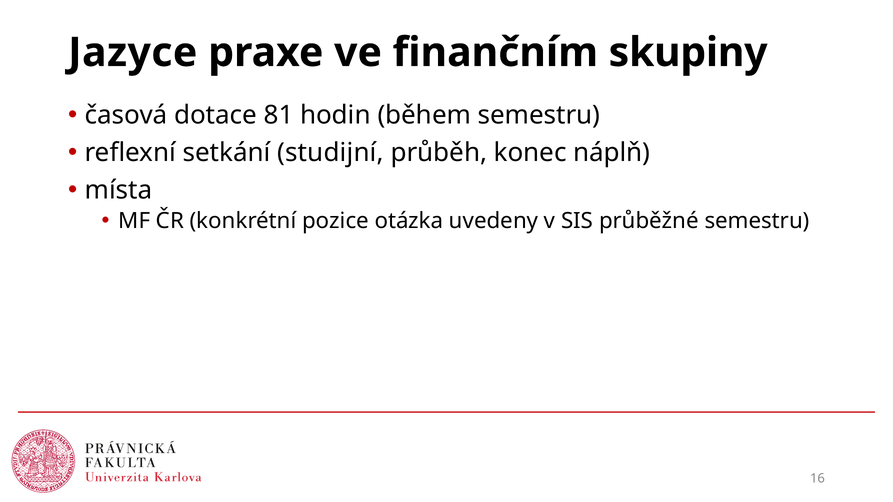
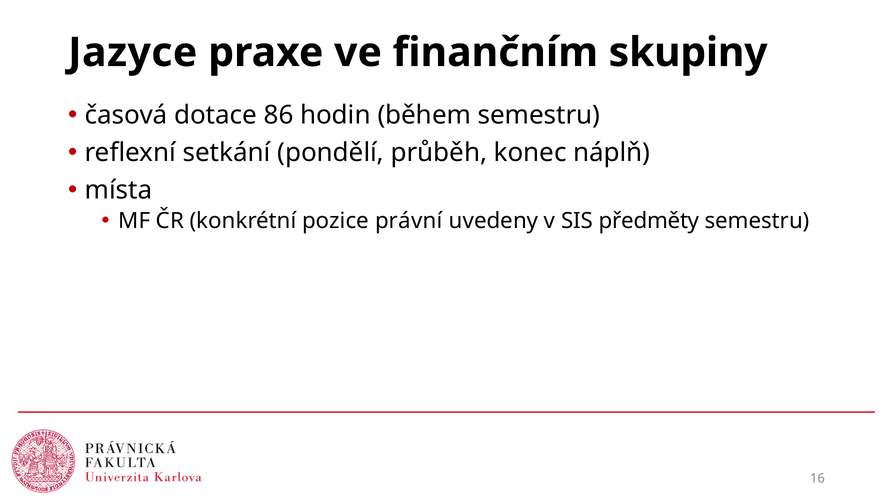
81: 81 -> 86
studijní: studijní -> pondělí
otázka: otázka -> právní
průběžné: průběžné -> předměty
